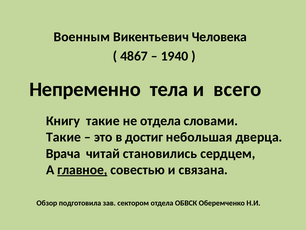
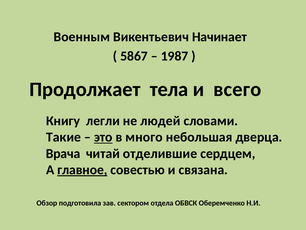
Человека: Человека -> Начинает
4867: 4867 -> 5867
1940: 1940 -> 1987
Непременно: Непременно -> Продолжает
Книгу такие: такие -> легли
не отдела: отдела -> людей
это underline: none -> present
достиг: достиг -> много
становились: становились -> отделившие
